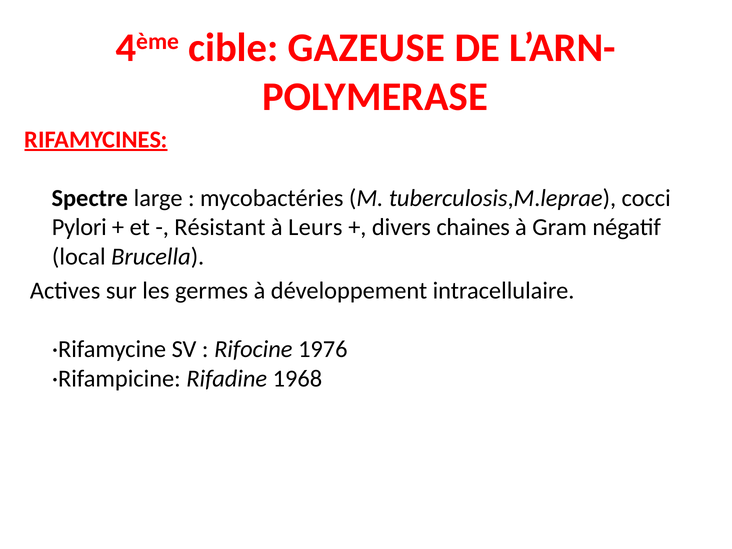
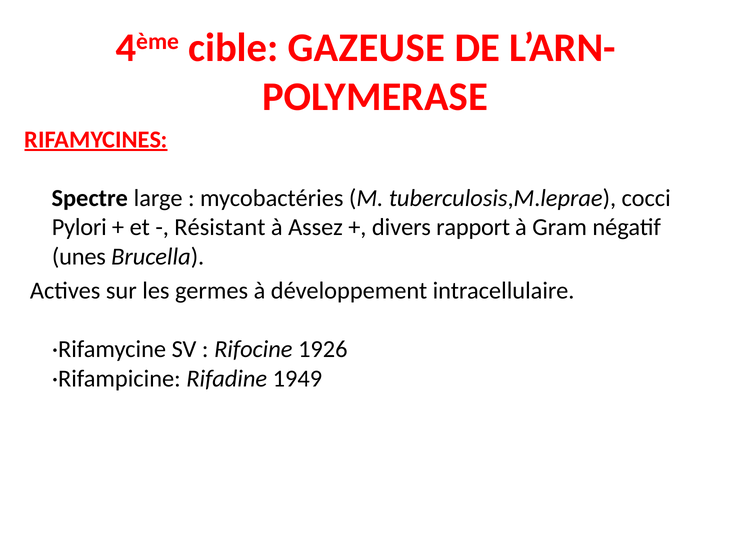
Leurs: Leurs -> Assez
chaines: chaines -> rapport
local: local -> unes
1976: 1976 -> 1926
1968: 1968 -> 1949
